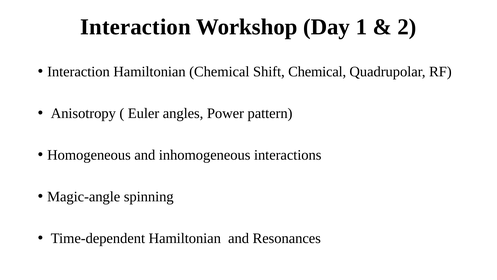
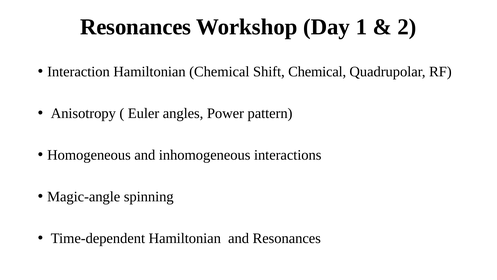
Interaction at (135, 27): Interaction -> Resonances
